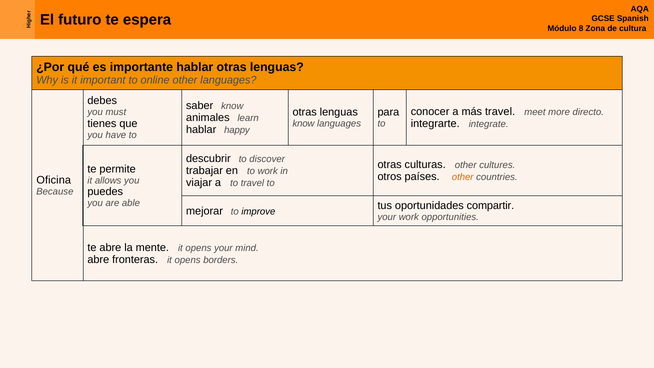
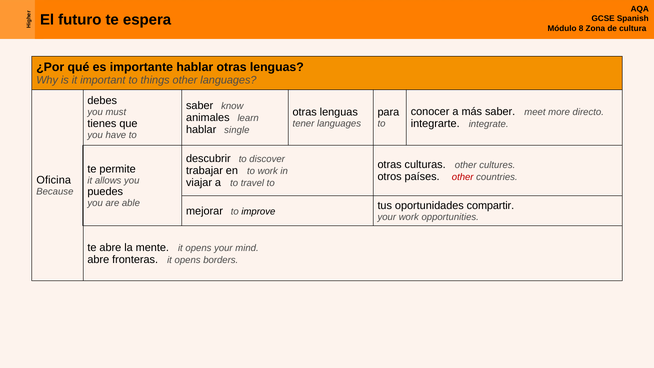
online: online -> things
más travel: travel -> saber
know at (304, 124): know -> tener
happy: happy -> single
other at (463, 177) colour: orange -> red
